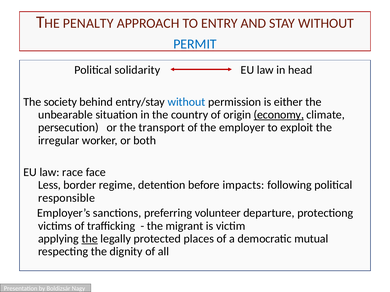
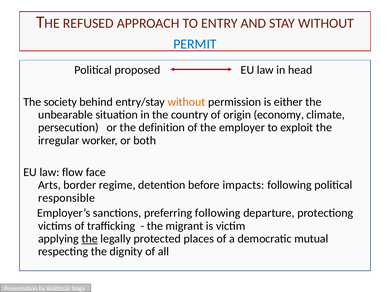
PENALTY: PENALTY -> REFUSED
solidarity: solidarity -> proposed
without at (186, 102) colour: blue -> orange
economy underline: present -> none
transport: transport -> definition
race: race -> flow
Less: Less -> Arts
preferring volunteer: volunteer -> following
